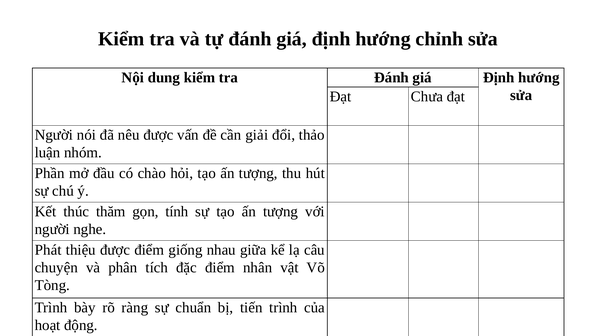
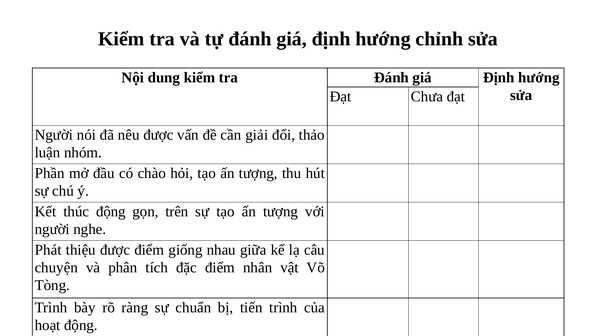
thúc thăm: thăm -> động
tính: tính -> trên
